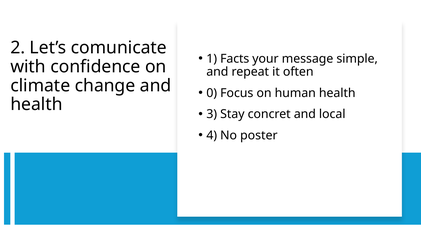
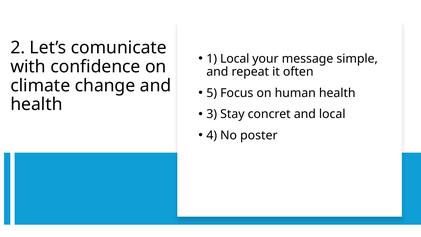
1 Facts: Facts -> Local
0: 0 -> 5
